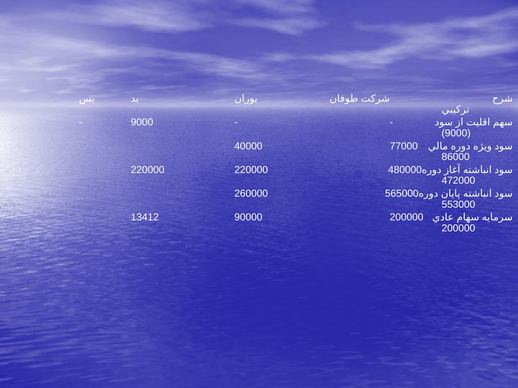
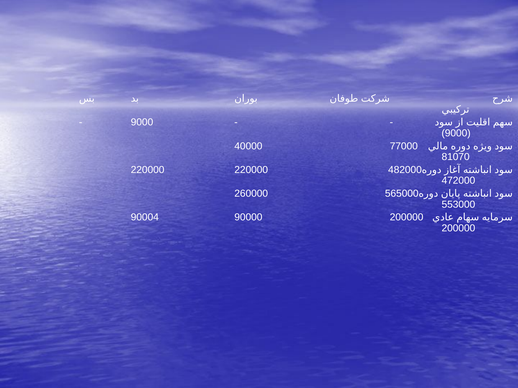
86000: 86000 -> 81070
480000: 480000 -> 482000
13412: 13412 -> 90004
